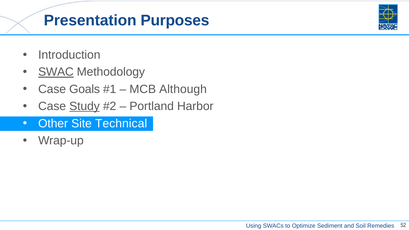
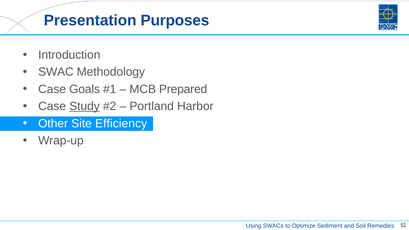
SWAC underline: present -> none
Although: Although -> Prepared
Technical: Technical -> Efficiency
